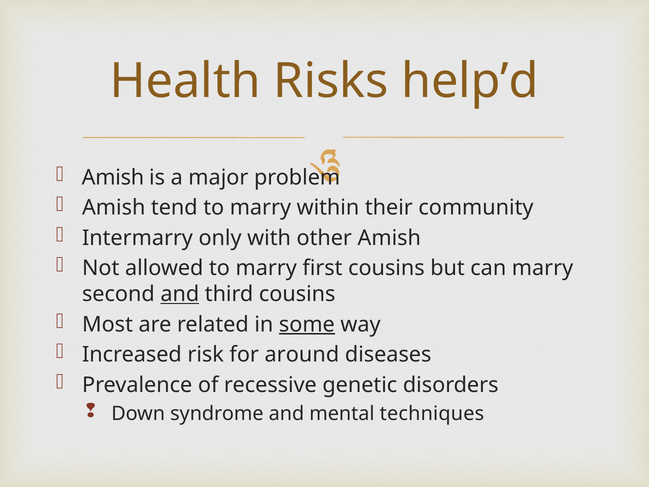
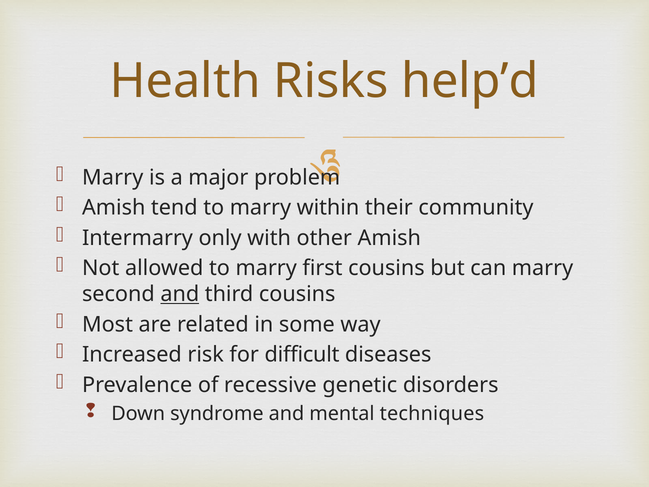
Amish at (113, 177): Amish -> Marry
some underline: present -> none
around: around -> difficult
